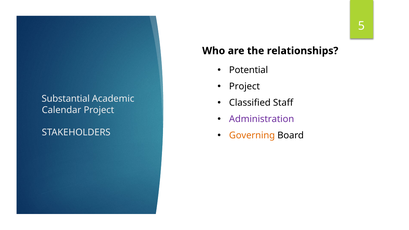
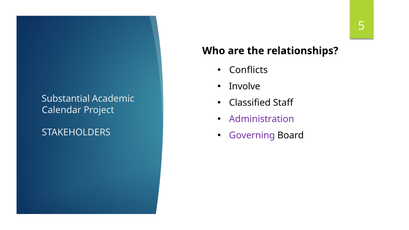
Potential: Potential -> Conflicts
Project at (245, 87): Project -> Involve
Governing colour: orange -> purple
